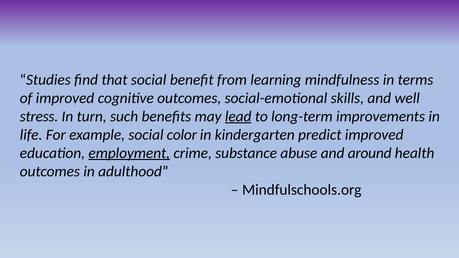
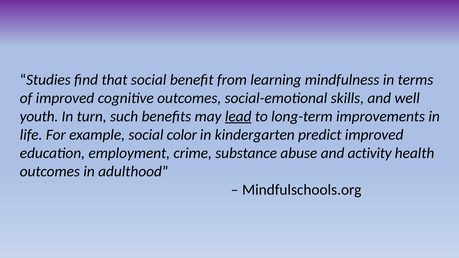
stress: stress -> youth
employment underline: present -> none
around: around -> activity
